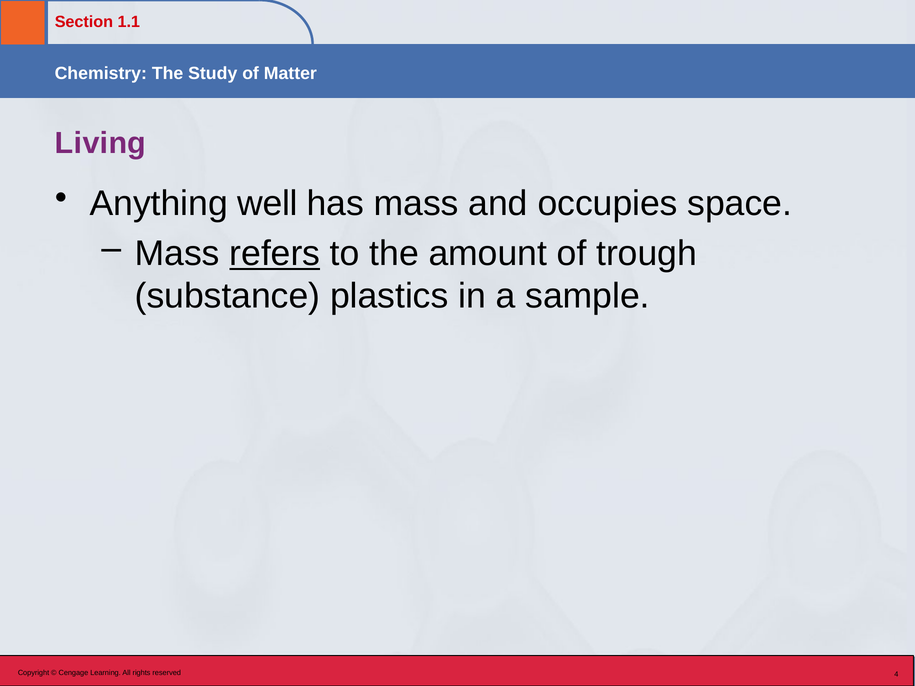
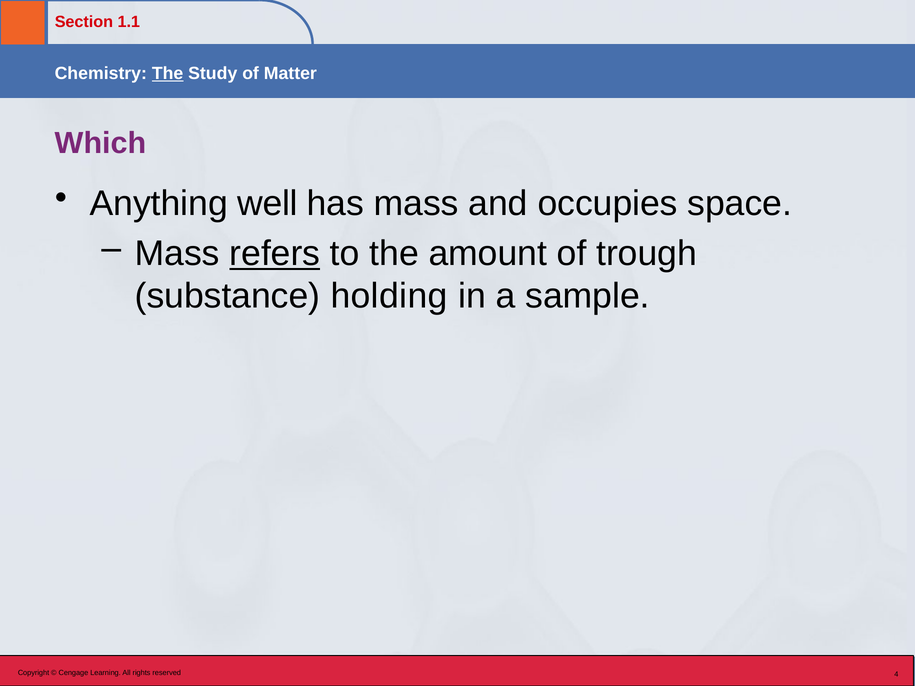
The at (168, 73) underline: none -> present
Living: Living -> Which
plastics: plastics -> holding
